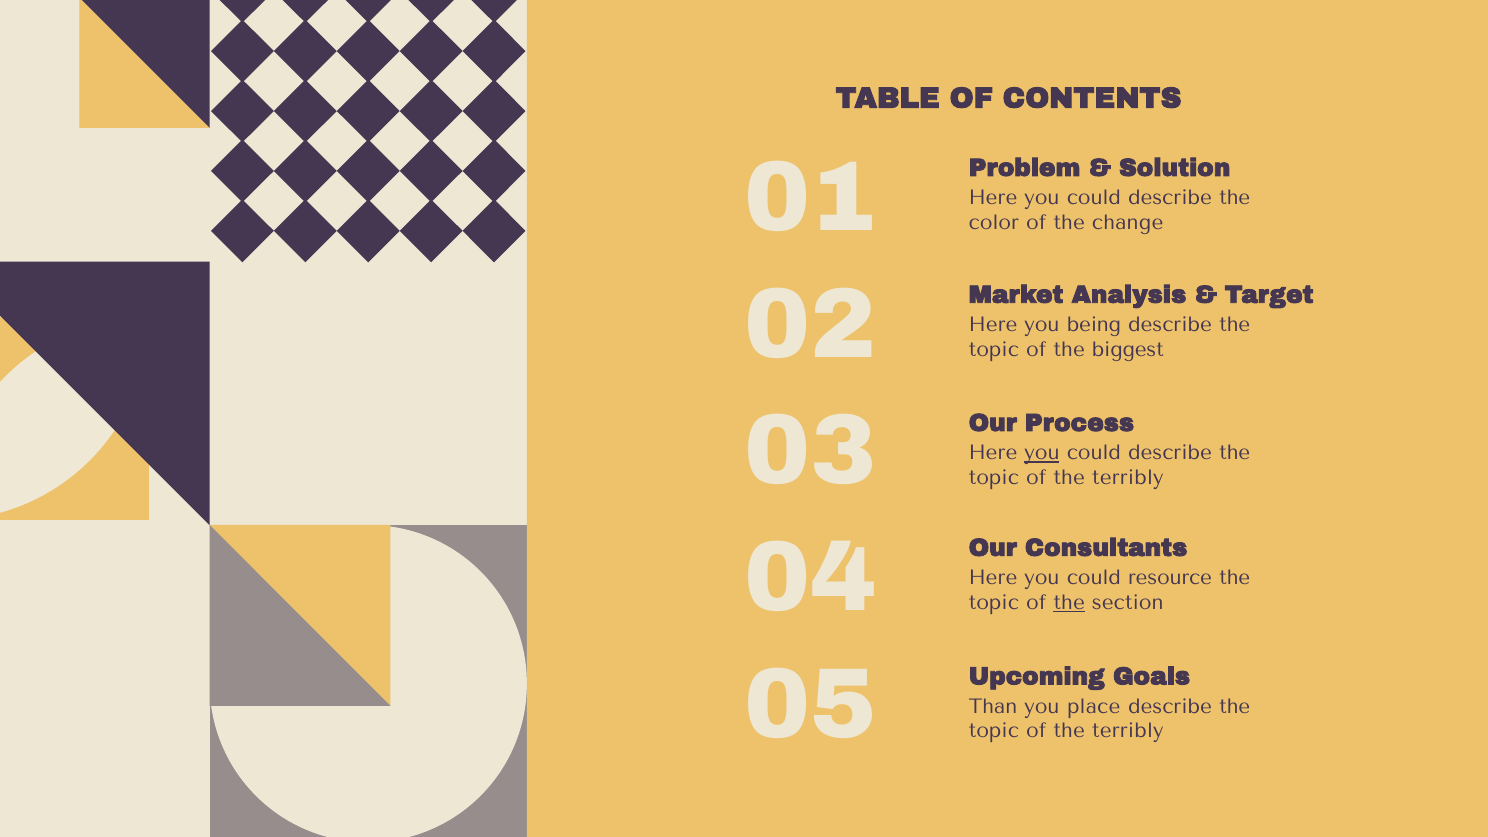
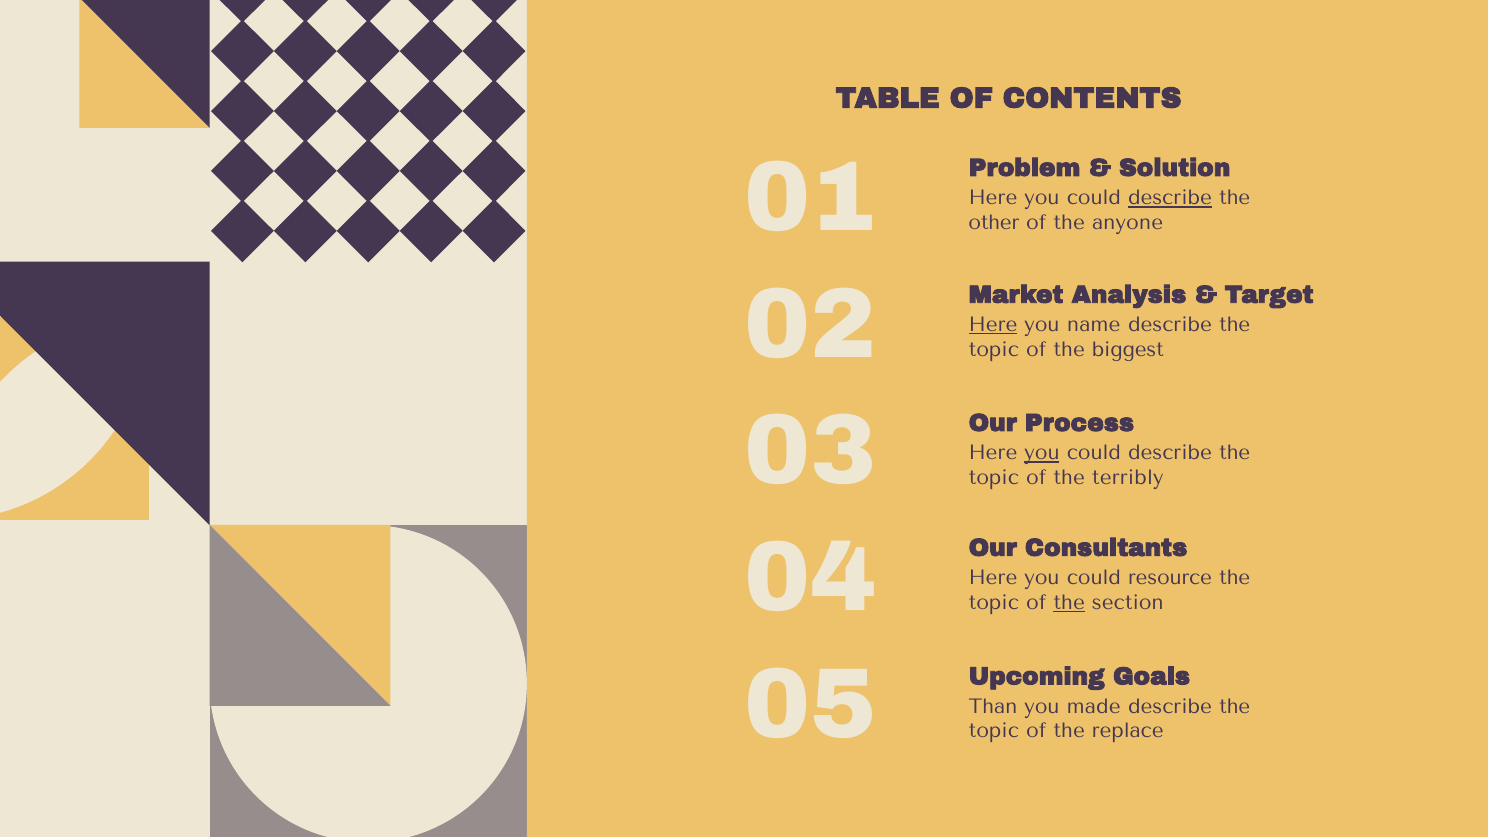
describe at (1170, 198) underline: none -> present
color: color -> other
change: change -> anyone
Here at (993, 325) underline: none -> present
being: being -> name
place: place -> made
terribly at (1128, 731): terribly -> replace
